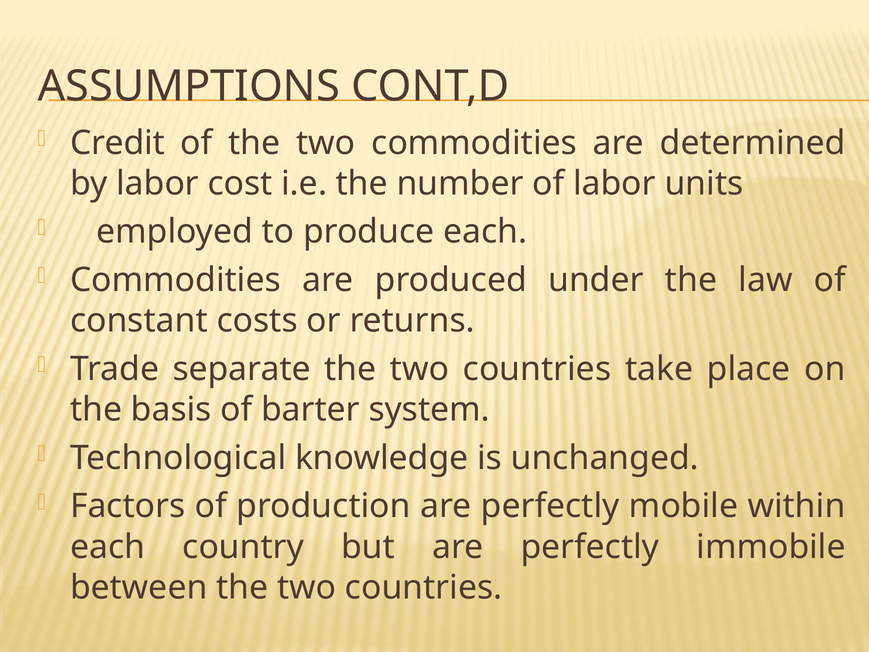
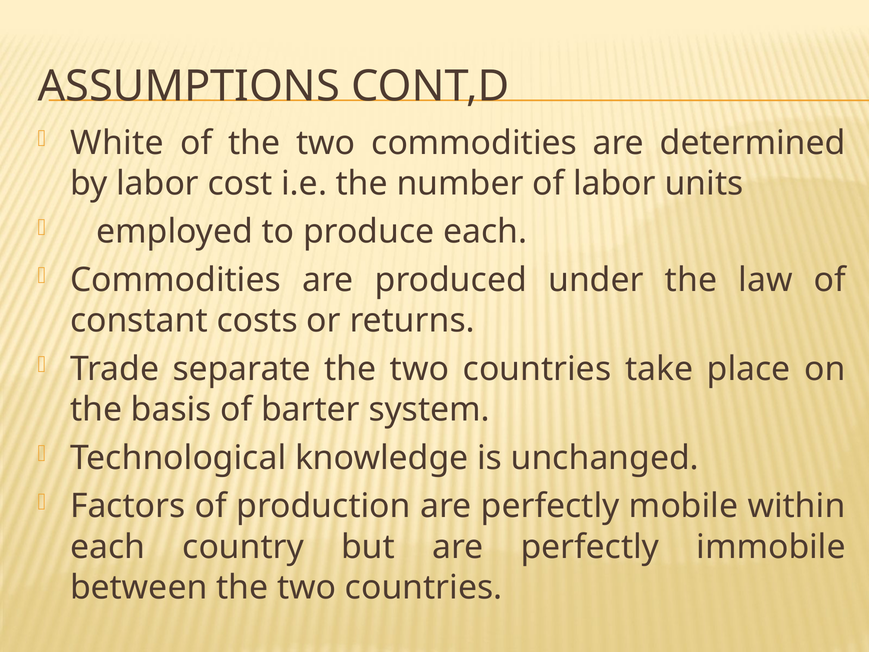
Credit: Credit -> White
